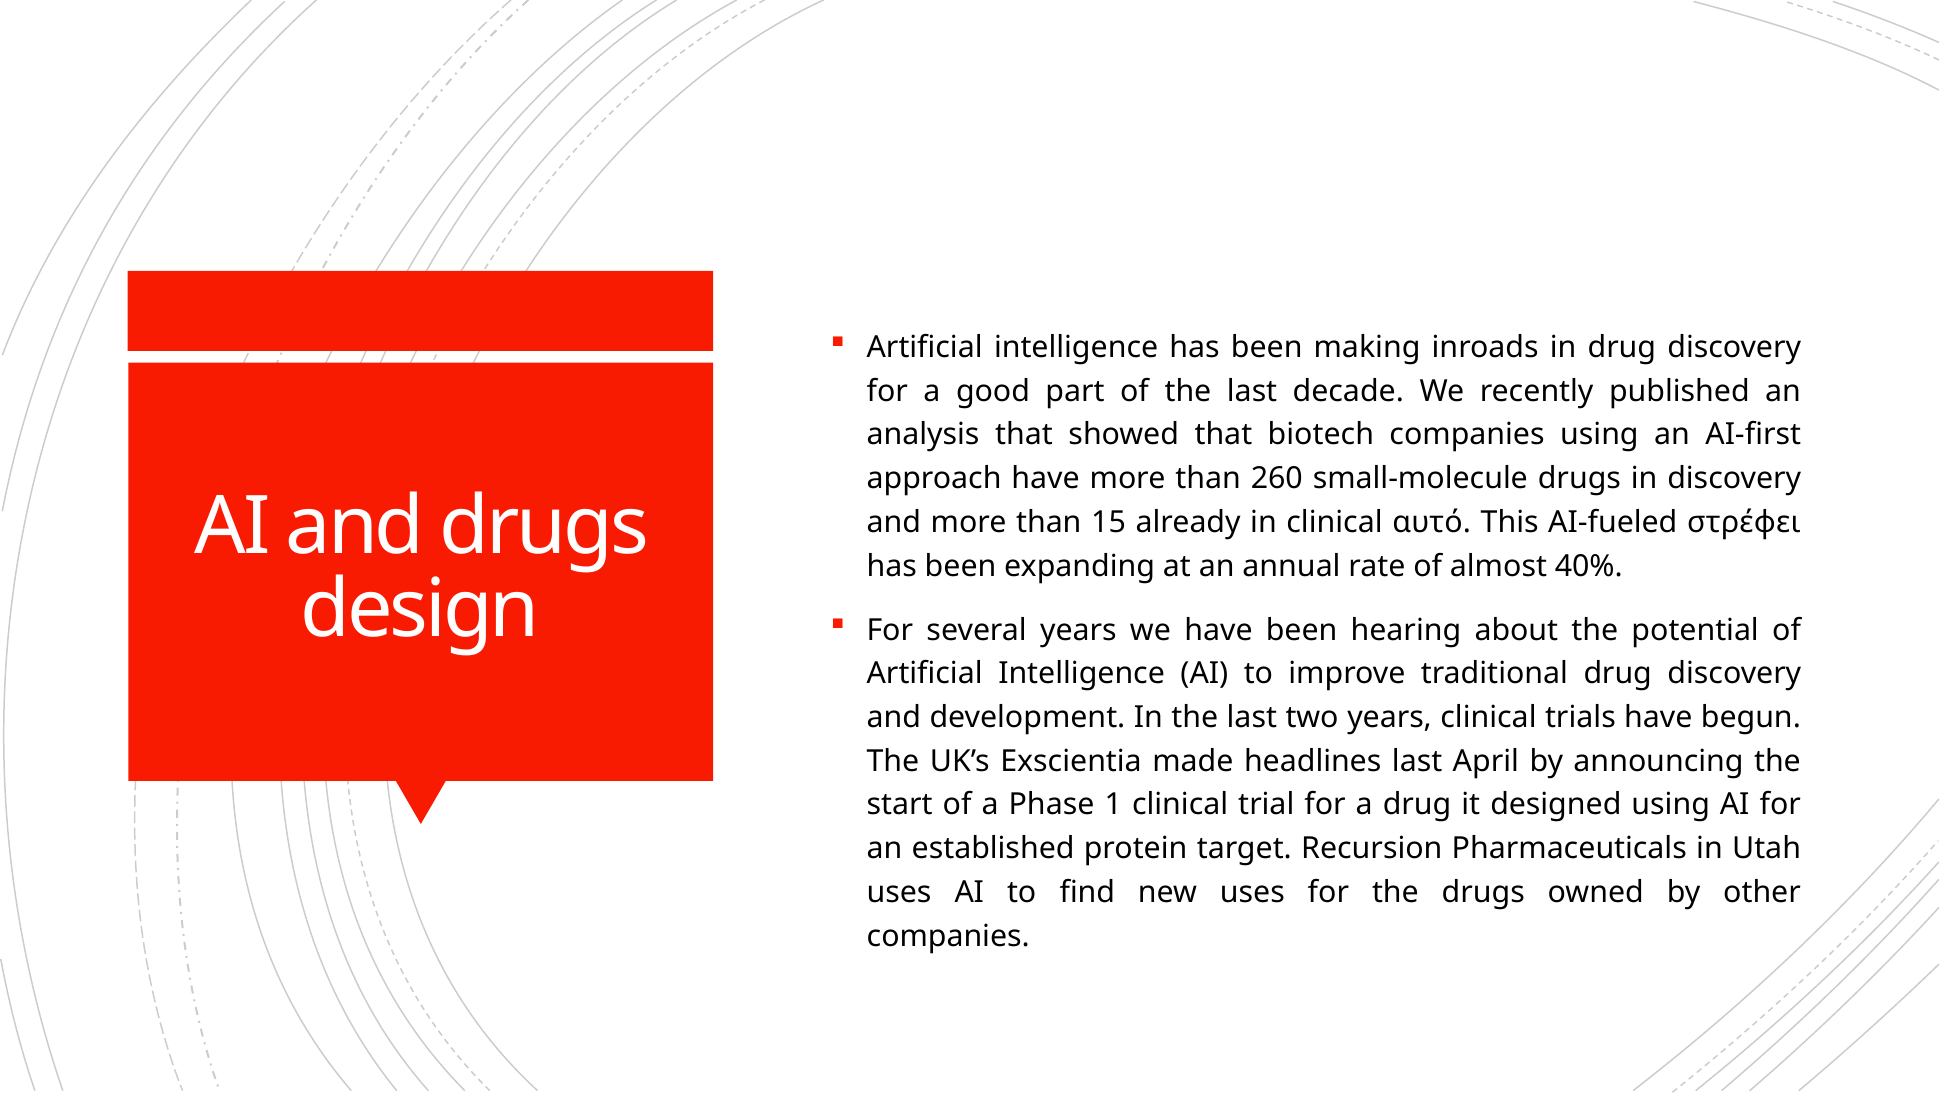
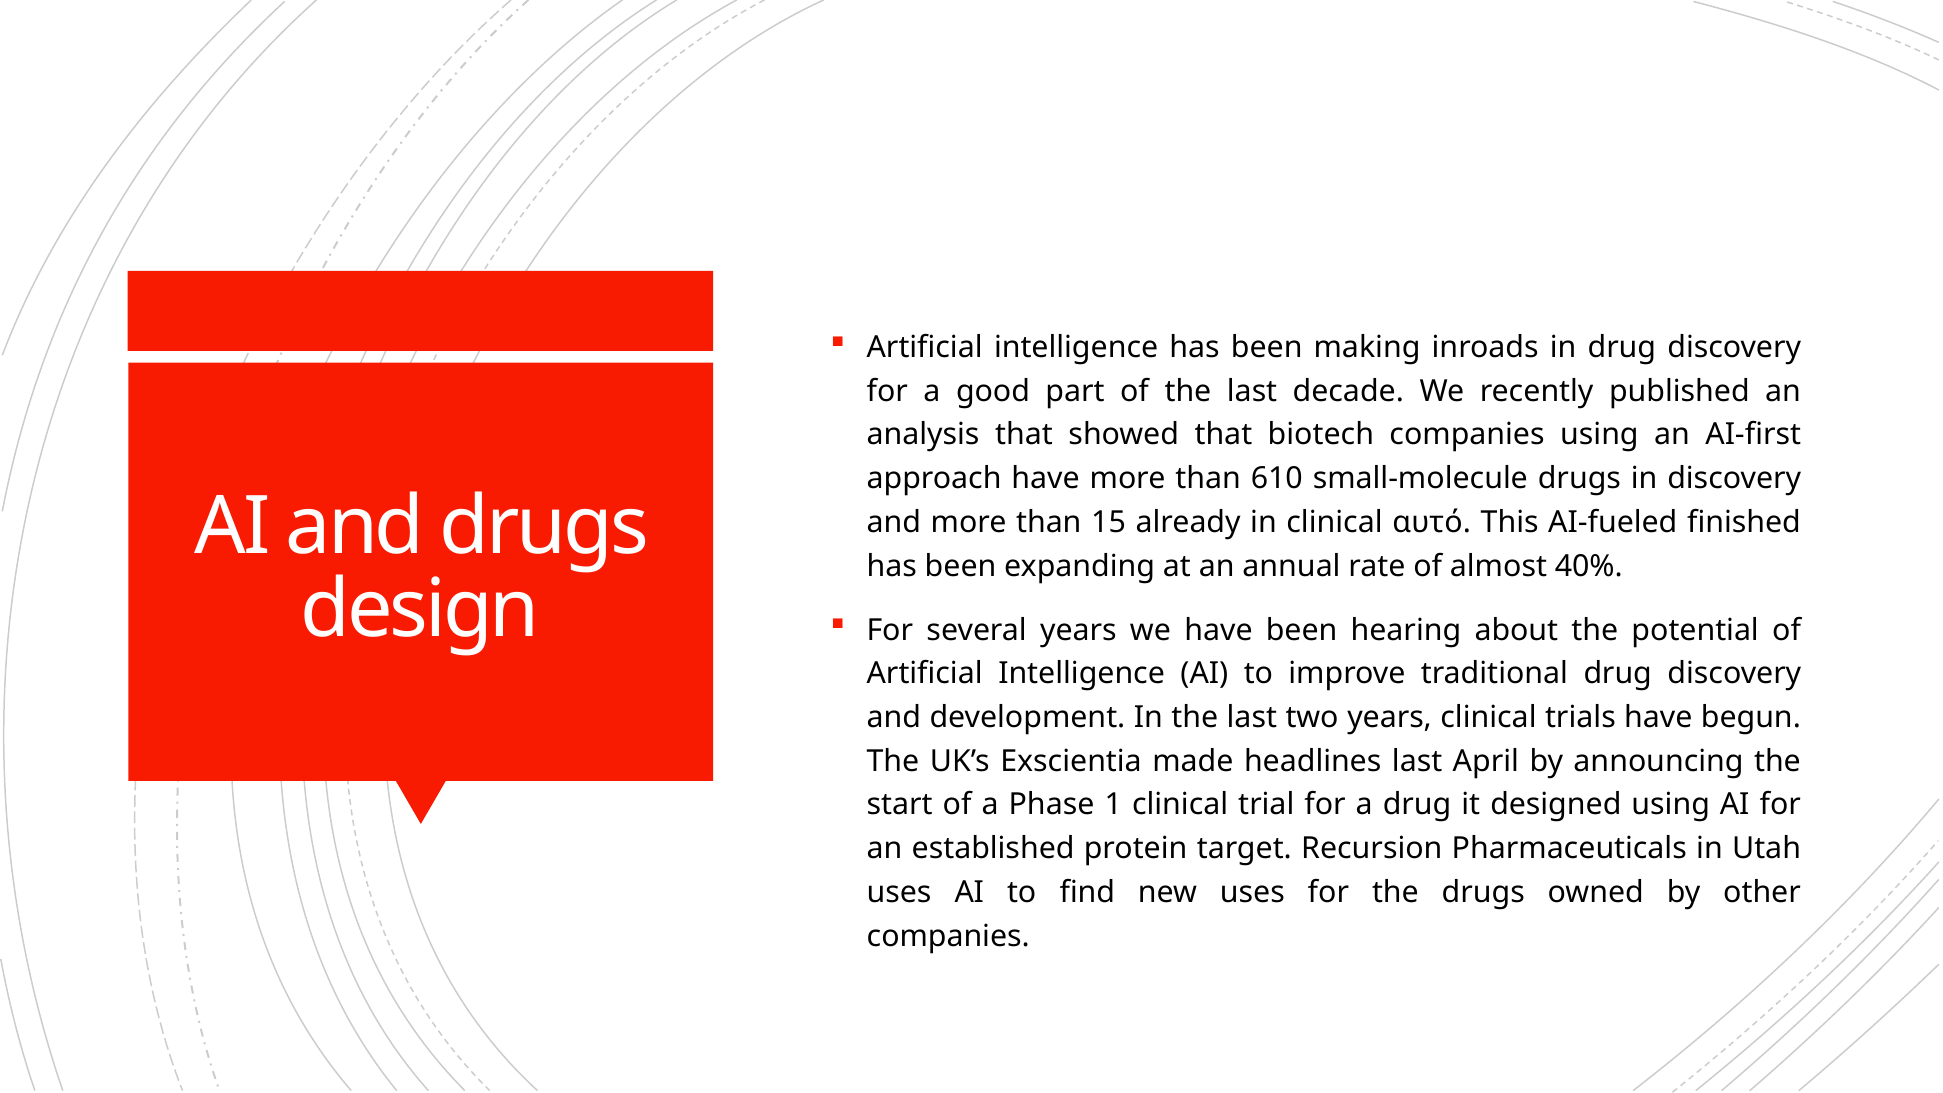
260: 260 -> 610
στρέφει: στρέφει -> finished
